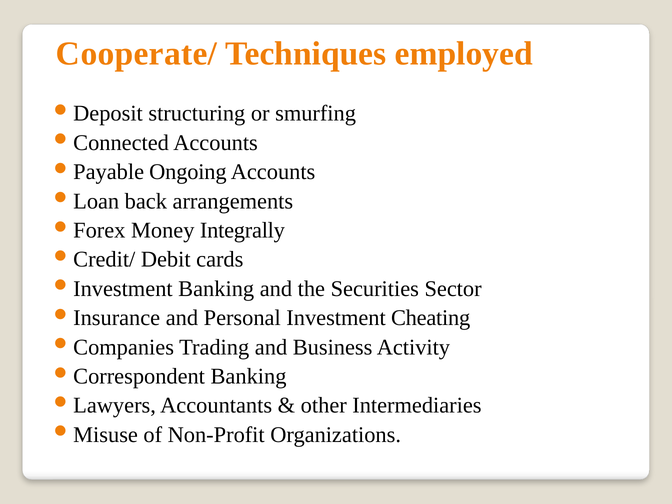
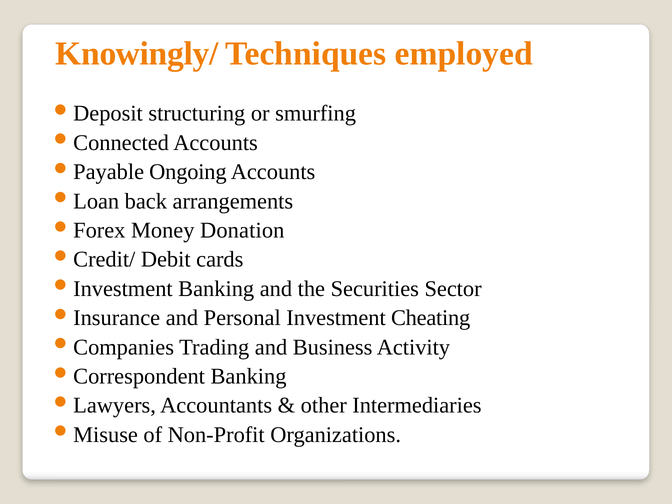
Cooperate/: Cooperate/ -> Knowingly/
Integrally: Integrally -> Donation
